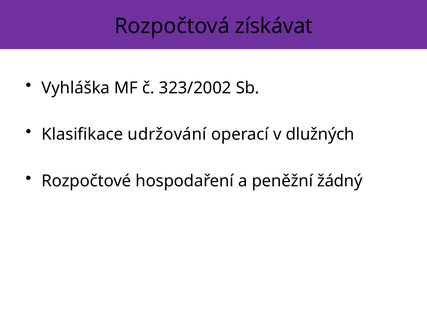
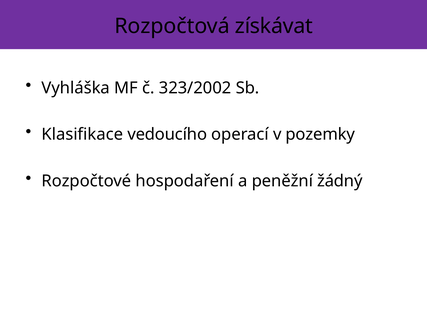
udržování: udržování -> vedoucího
dlužných: dlužných -> pozemky
